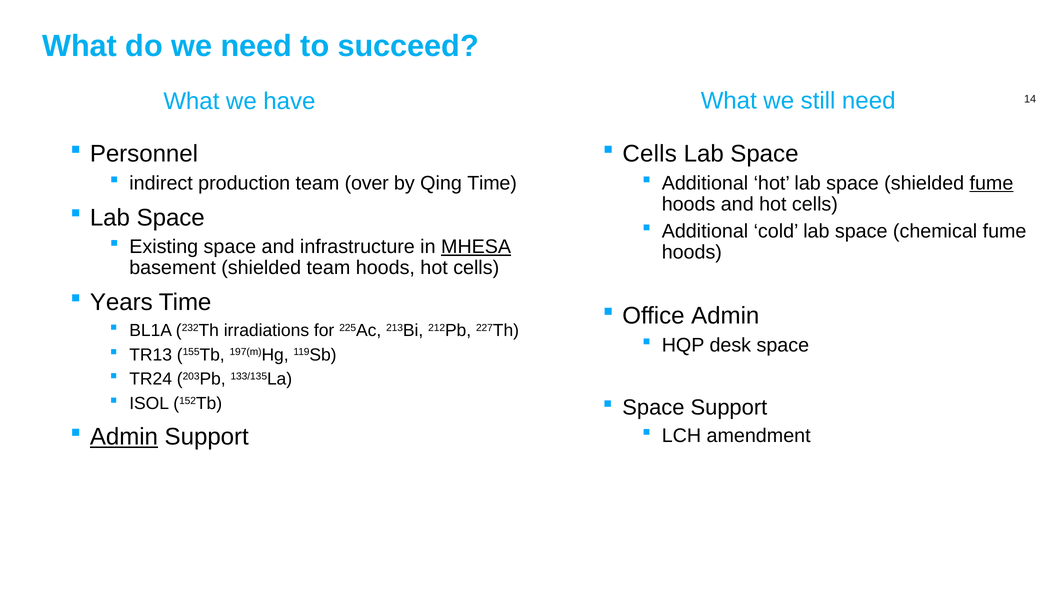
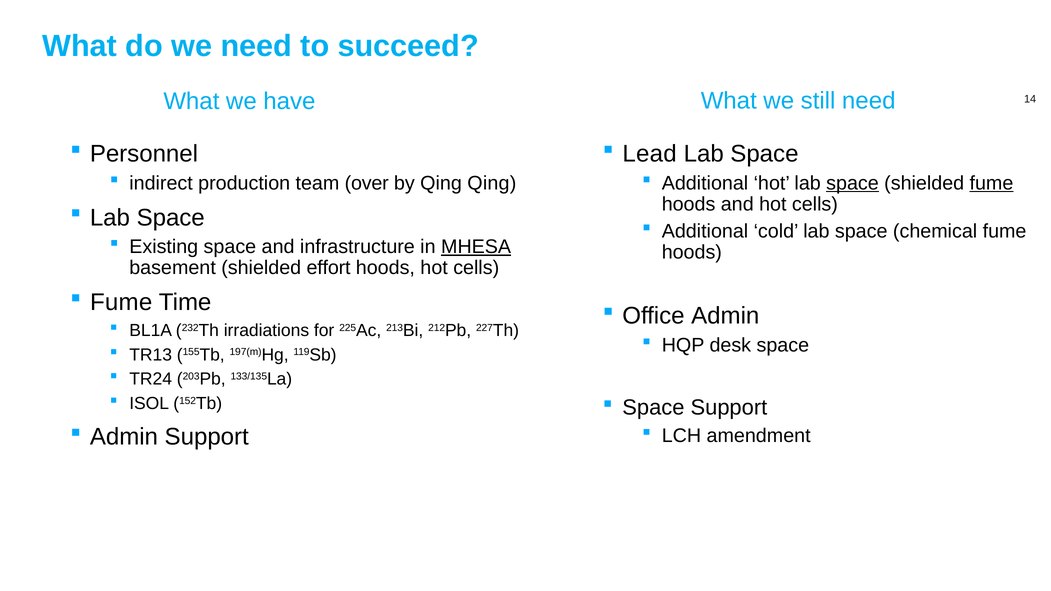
Cells at (650, 154): Cells -> Lead
Qing Time: Time -> Qing
space at (853, 183) underline: none -> present
shielded team: team -> effort
Years at (121, 303): Years -> Fume
Admin at (124, 437) underline: present -> none
